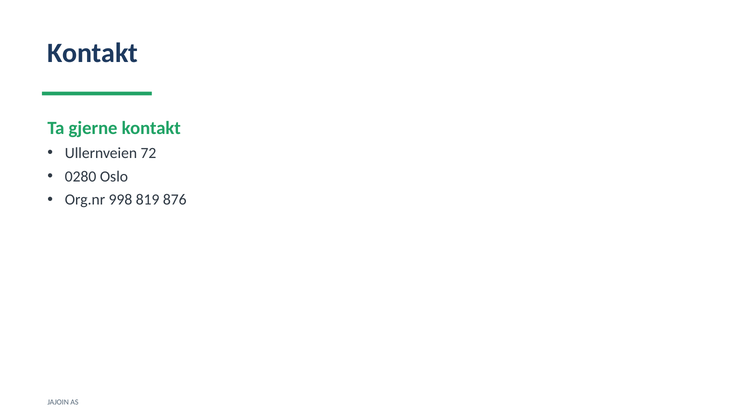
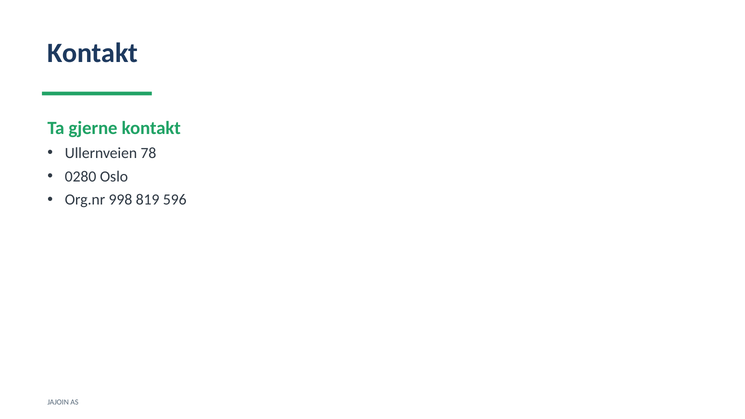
72: 72 -> 78
876: 876 -> 596
